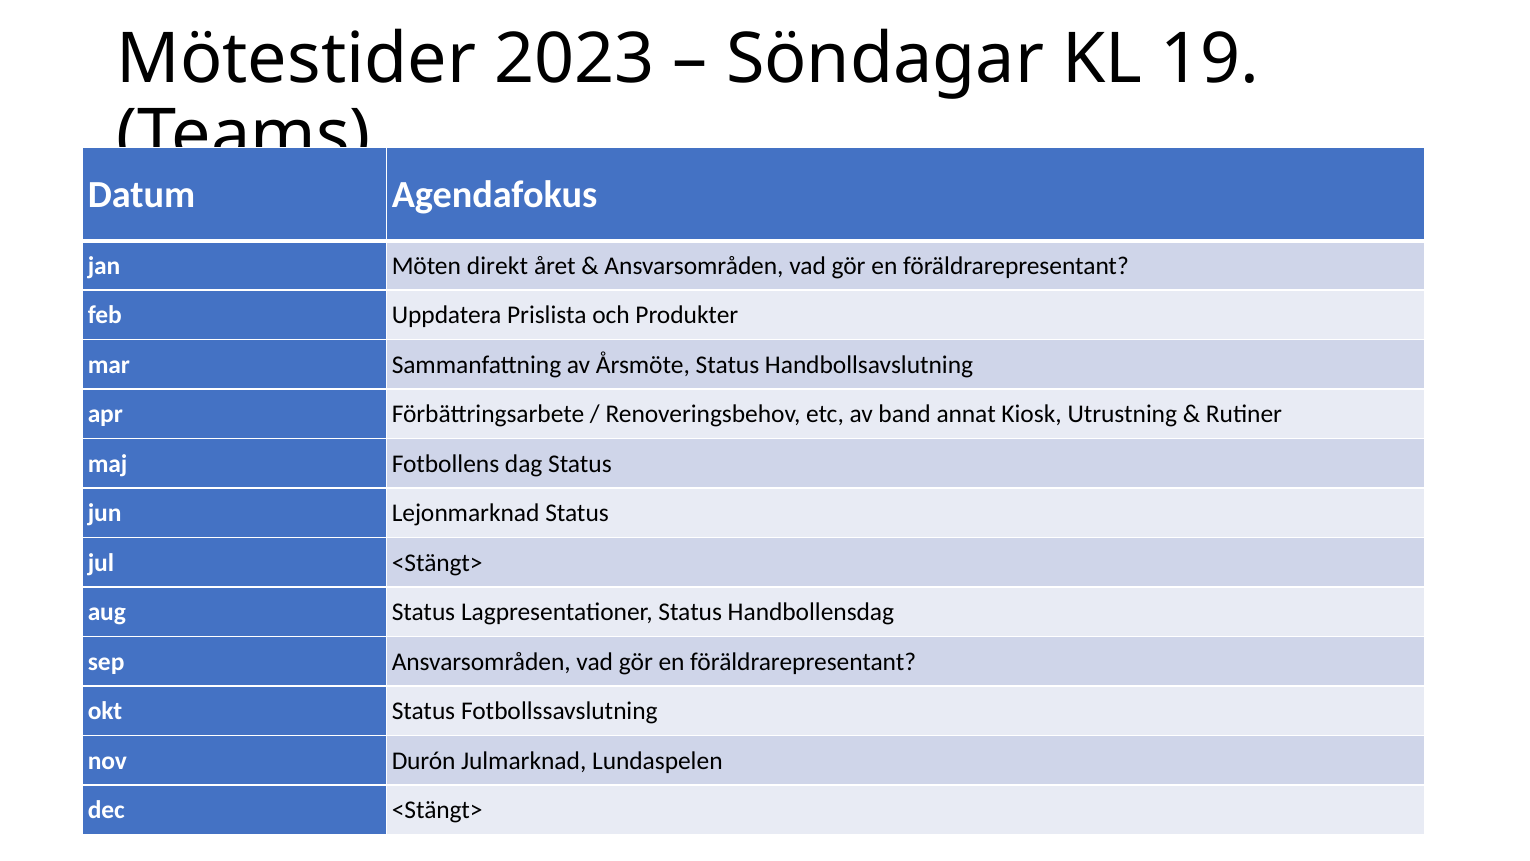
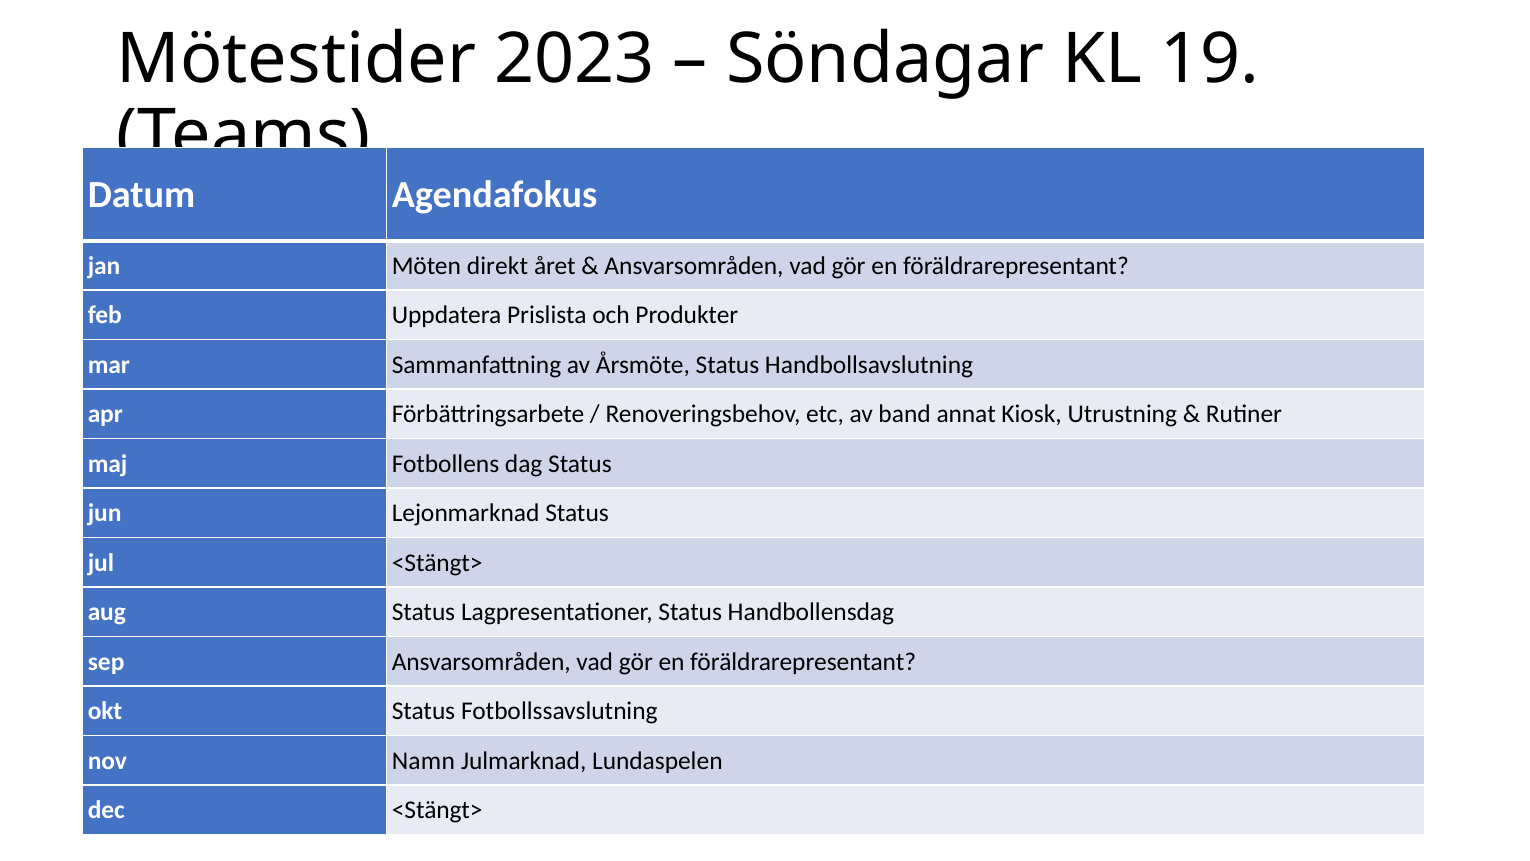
Durón: Durón -> Namn
